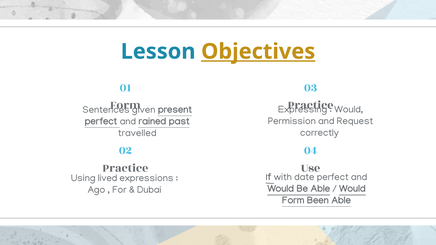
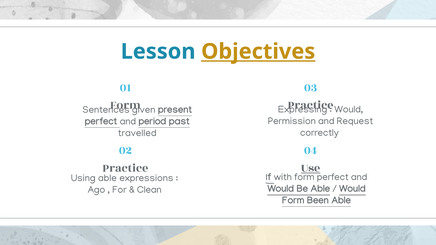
rained: rained -> period
Use underline: none -> present
with date: date -> form
Using lived: lived -> able
Dubai: Dubai -> Clean
